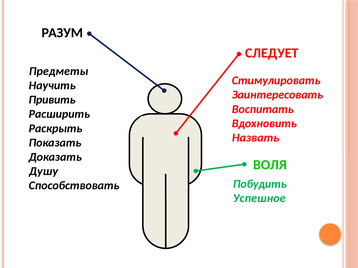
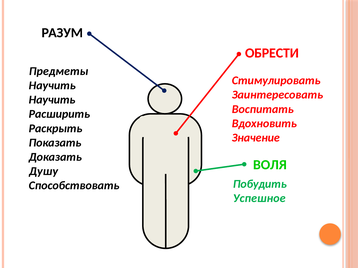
СЛЕДУЕТ: СЛЕДУЕТ -> ОБРЕСТИ
Привить at (52, 100): Привить -> Научить
Назвать: Назвать -> Значение
